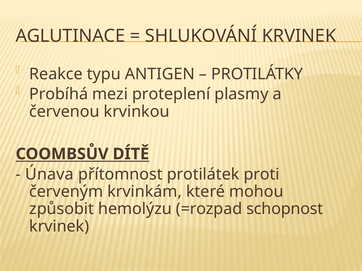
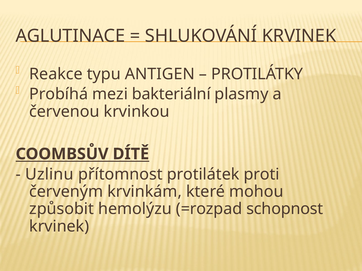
proteplení: proteplení -> bakteriální
Únava: Únava -> Uzlinu
